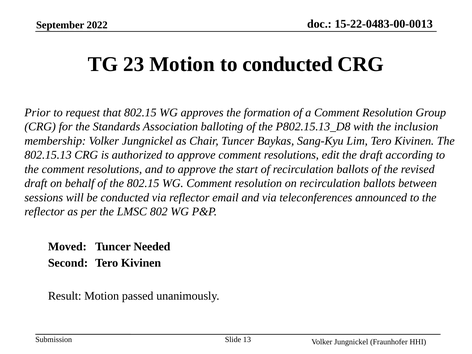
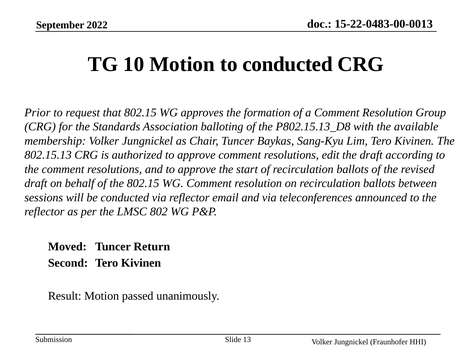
23: 23 -> 10
inclusion: inclusion -> available
Needed: Needed -> Return
